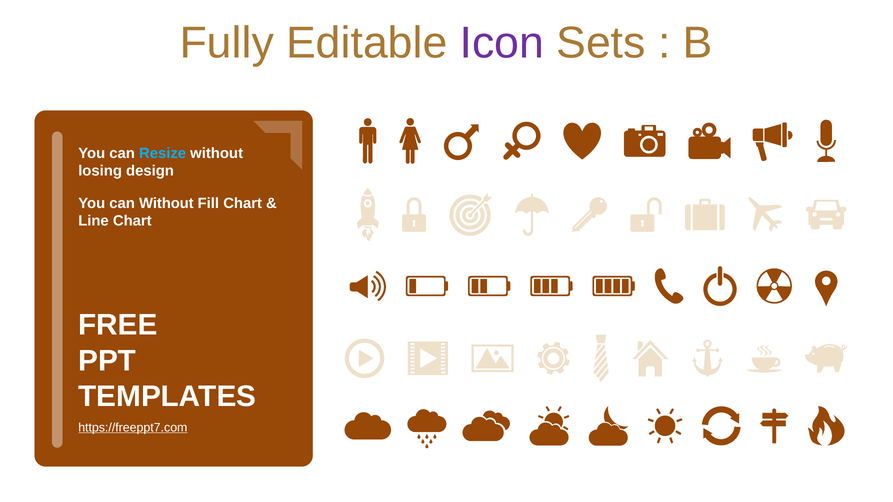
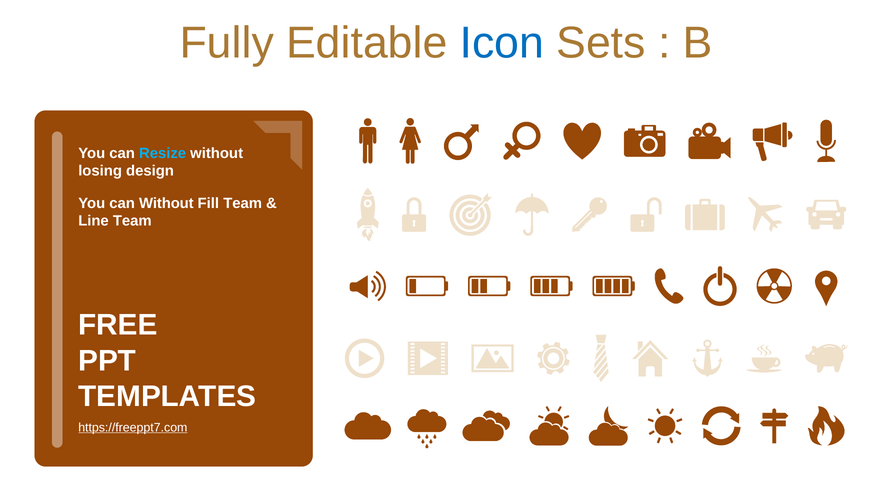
Icon colour: purple -> blue
Fill Chart: Chart -> Team
Line Chart: Chart -> Team
